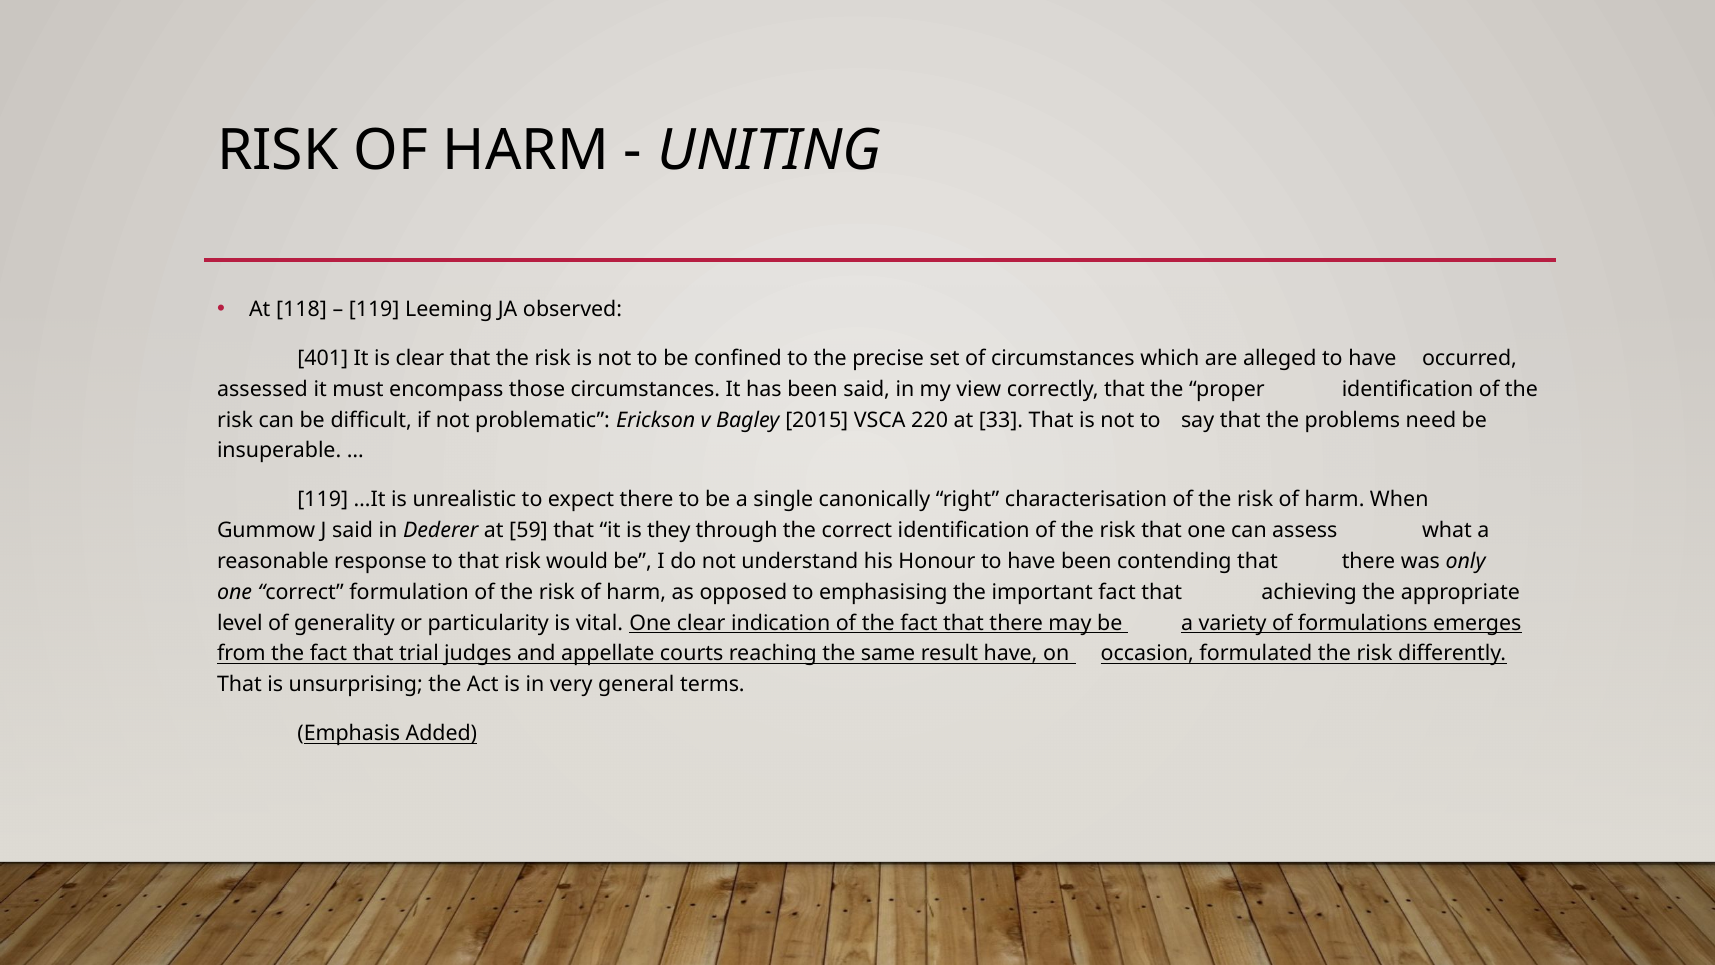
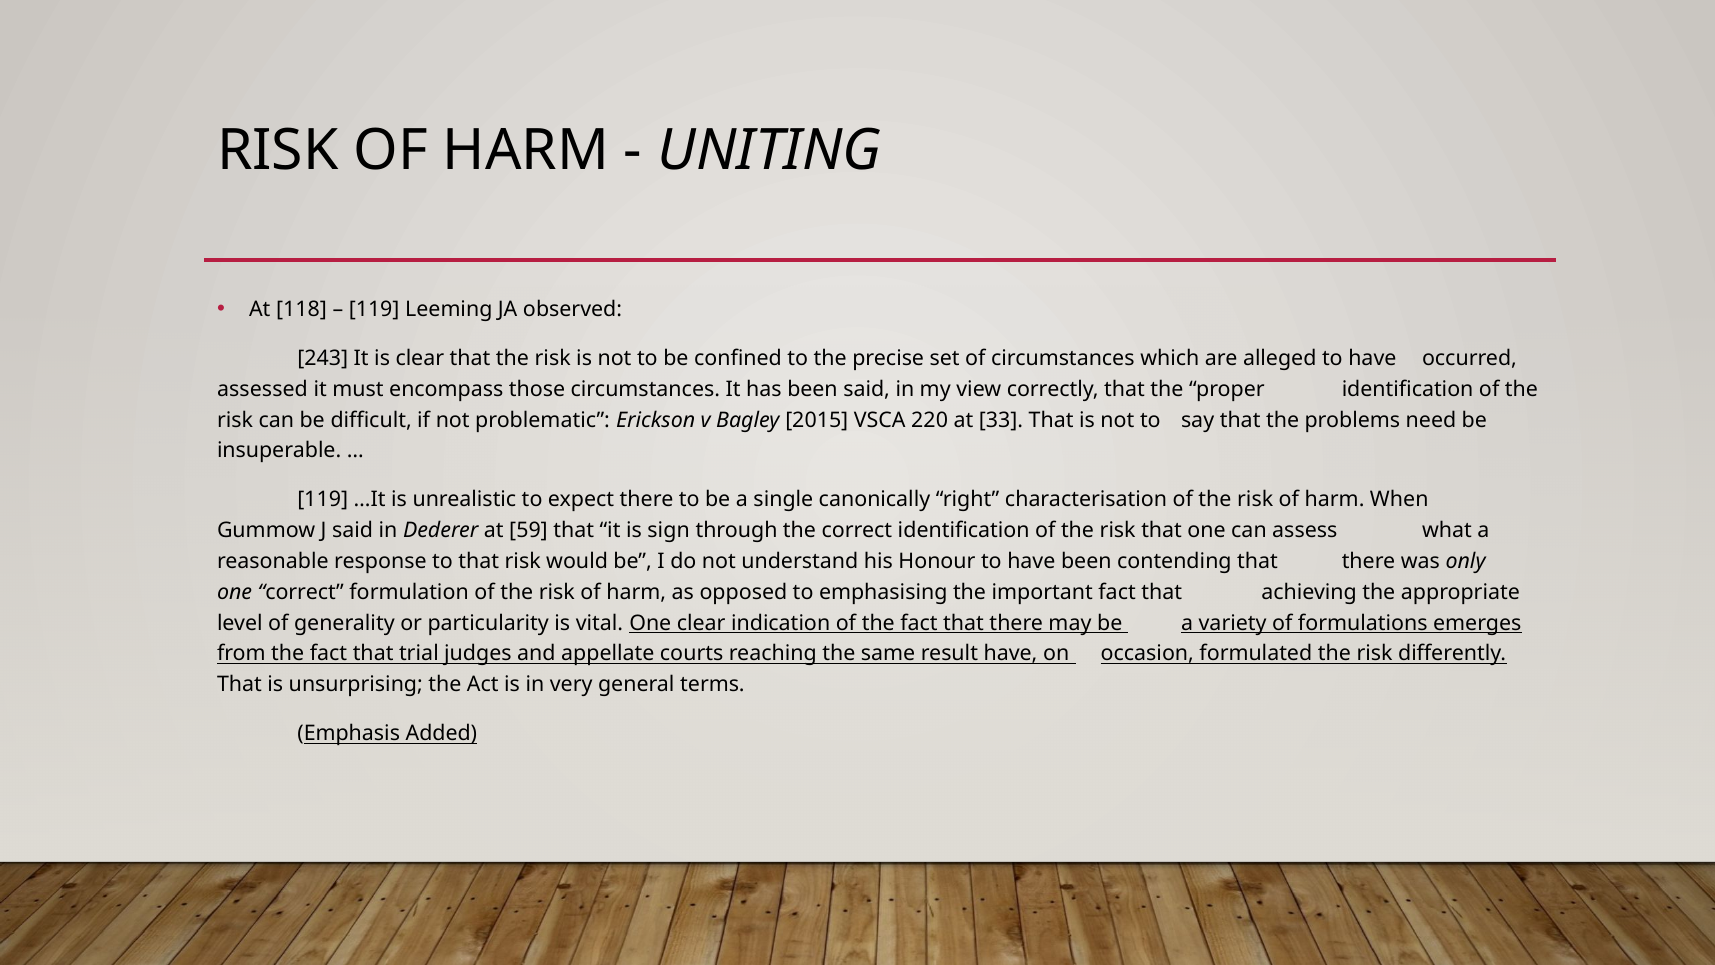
401: 401 -> 243
they: they -> sign
